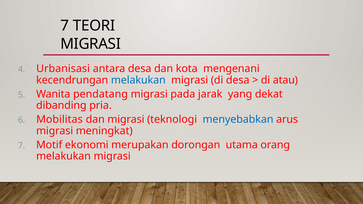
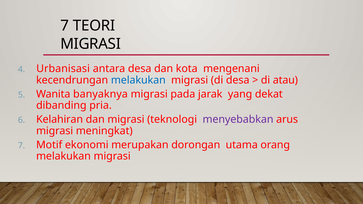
pendatang: pendatang -> banyaknya
Mobilitas: Mobilitas -> Kelahiran
menyebabkan colour: blue -> purple
